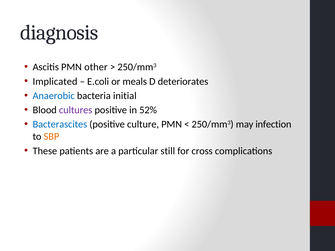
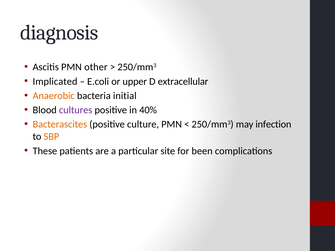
meals: meals -> upper
deteriorates: deteriorates -> extracellular
Anaerobic colour: blue -> orange
52%: 52% -> 40%
Bacterascites colour: blue -> orange
still: still -> site
cross: cross -> been
